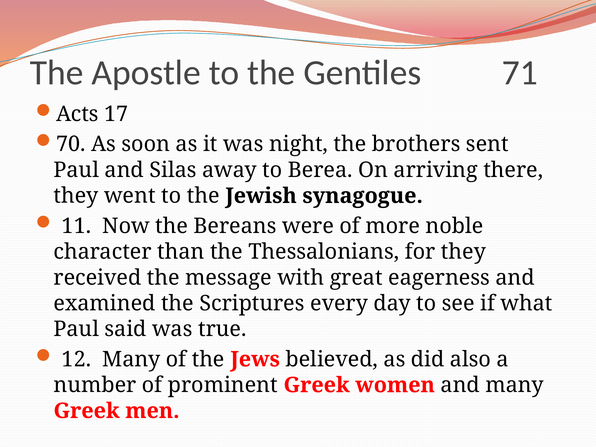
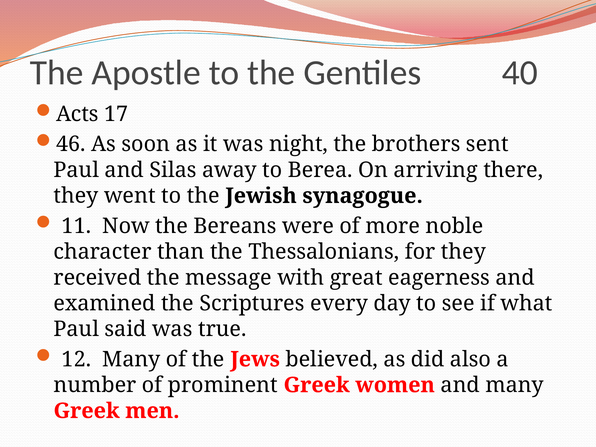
71: 71 -> 40
70: 70 -> 46
